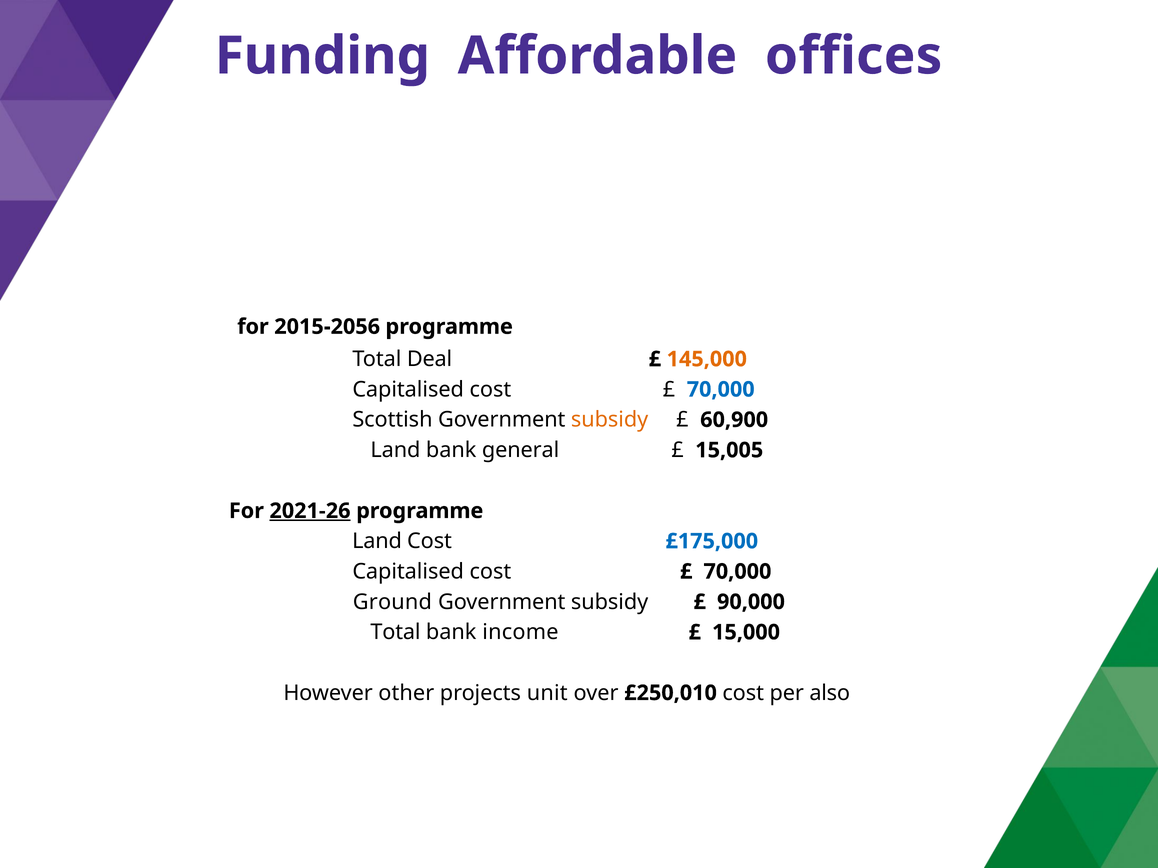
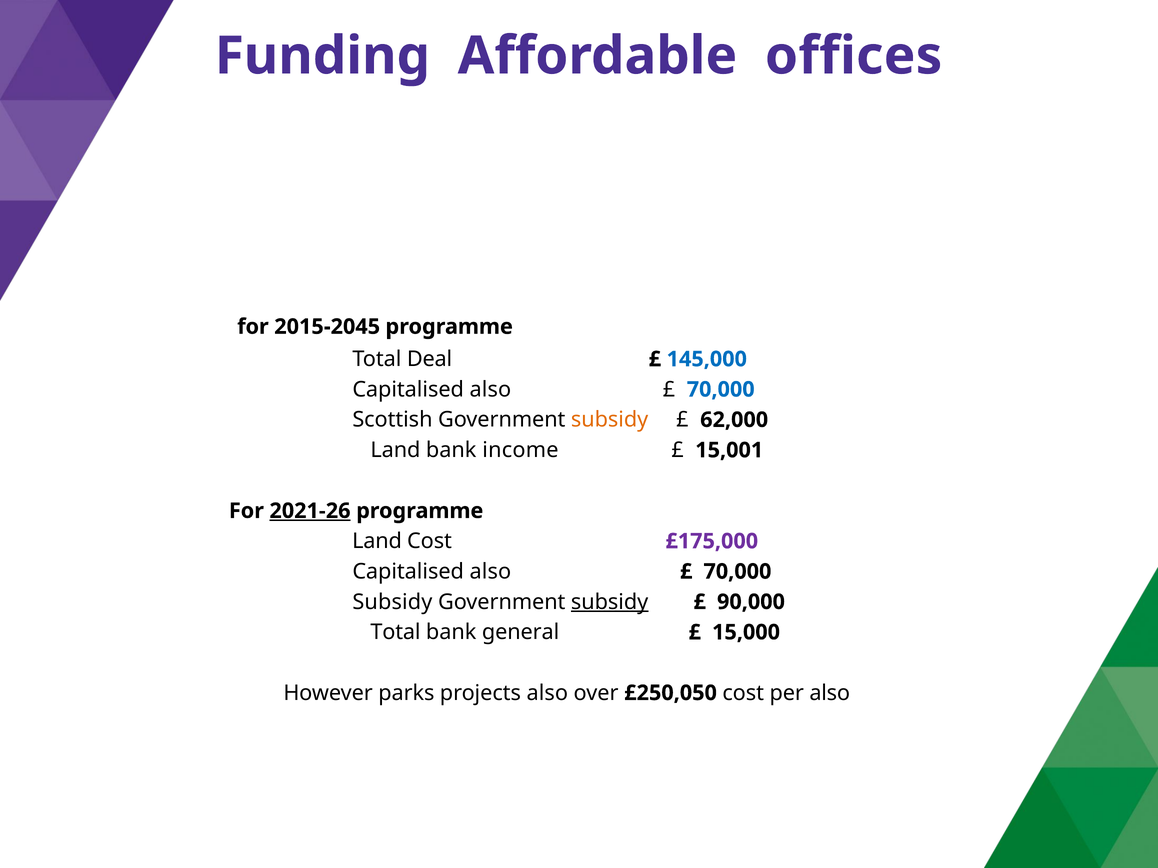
2015-2056: 2015-2056 -> 2015-2045
145,000 colour: orange -> blue
cost at (490, 390): cost -> also
60,900: 60,900 -> 62,000
general: general -> income
15,005: 15,005 -> 15,001
£175,000 colour: blue -> purple
cost at (490, 572): cost -> also
Ground at (392, 602): Ground -> Subsidy
subsidy at (610, 602) underline: none -> present
income: income -> general
other: other -> parks
projects unit: unit -> also
£250,010: £250,010 -> £250,050
